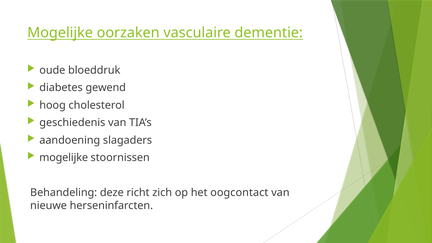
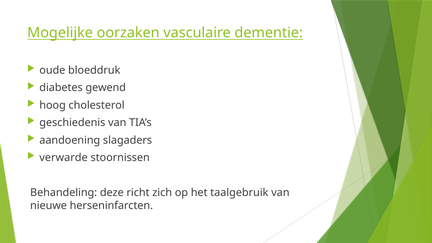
mogelijke at (64, 158): mogelijke -> verwarde
oogcontact: oogcontact -> taalgebruik
